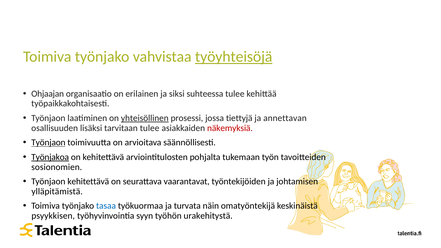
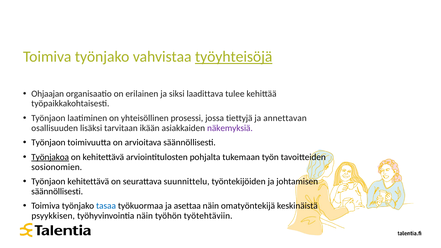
suhteessa: suhteessa -> laadittava
yhteisöllinen underline: present -> none
tarvitaan tulee: tulee -> ikään
näkemyksiä colour: red -> purple
Työnjaon at (48, 143) underline: present -> none
vaarantavat: vaarantavat -> suunnittelu
ylläpitämistä at (57, 191): ylläpitämistä -> säännöllisesti
turvata: turvata -> asettaa
työhyvinvointia syyn: syyn -> näin
urakehitystä: urakehitystä -> työtehtäviin
